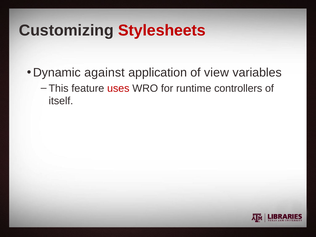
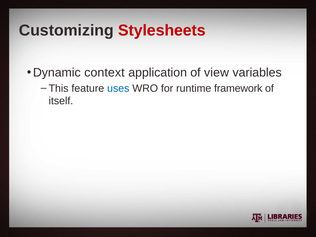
against: against -> context
uses colour: red -> blue
controllers: controllers -> framework
